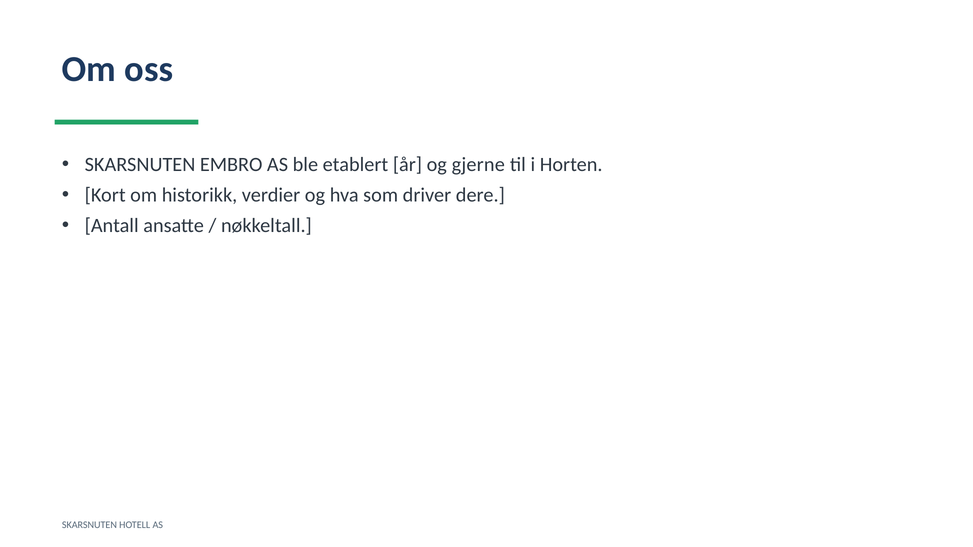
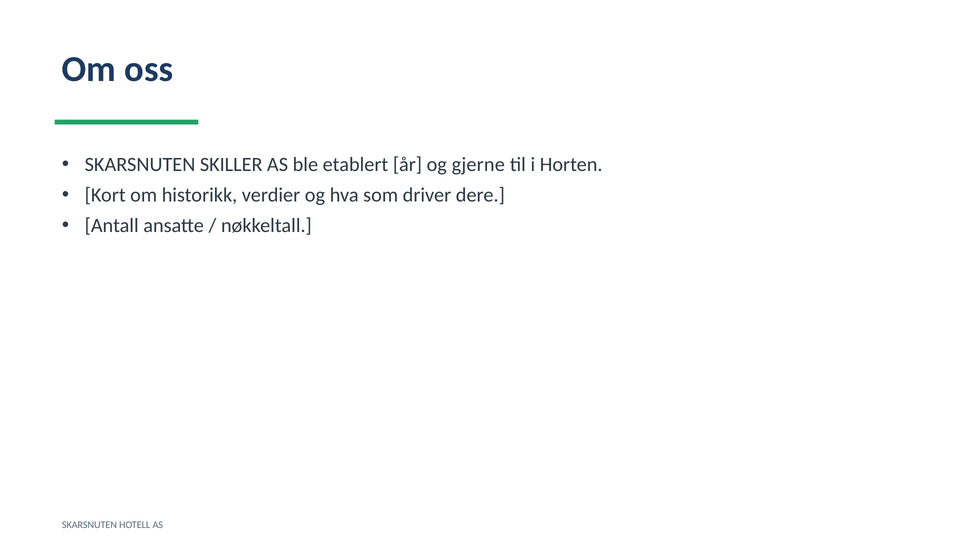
EMBRO: EMBRO -> SKILLER
